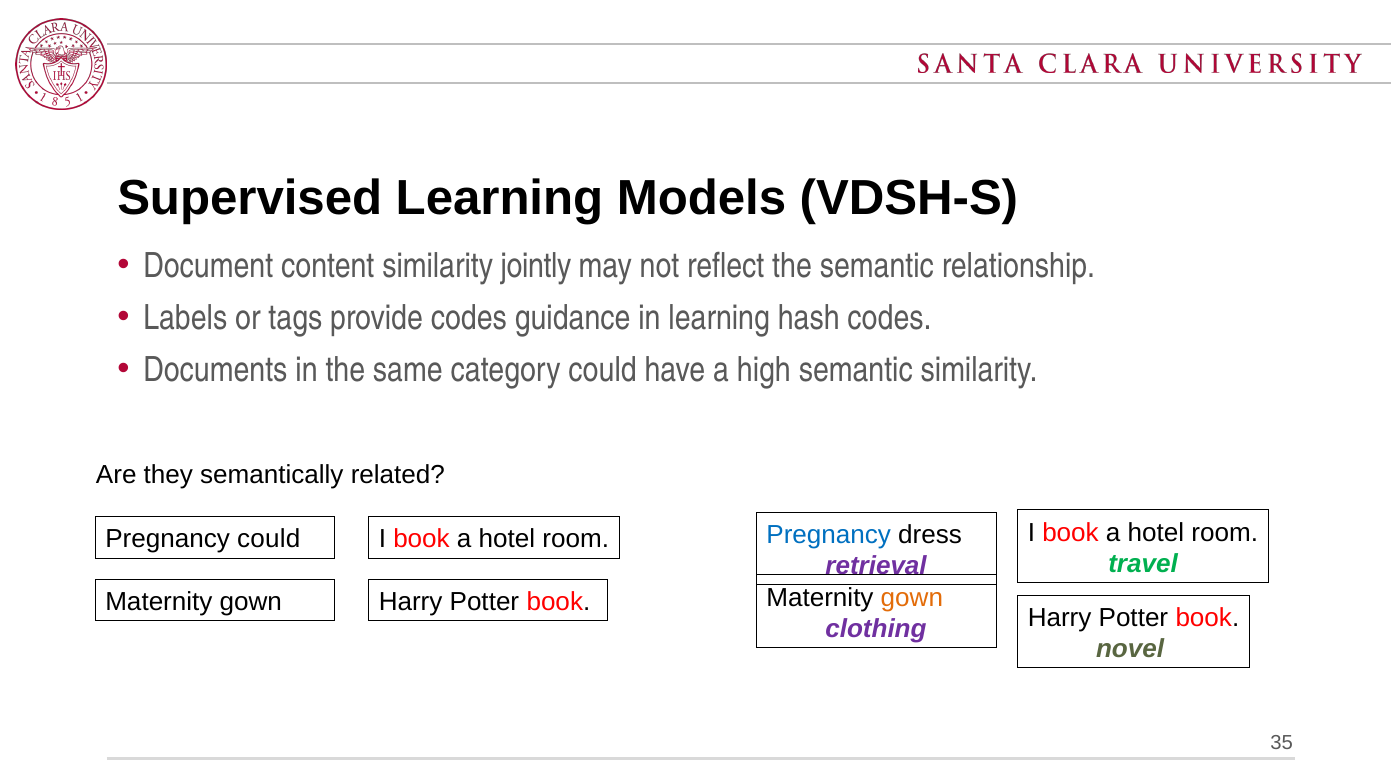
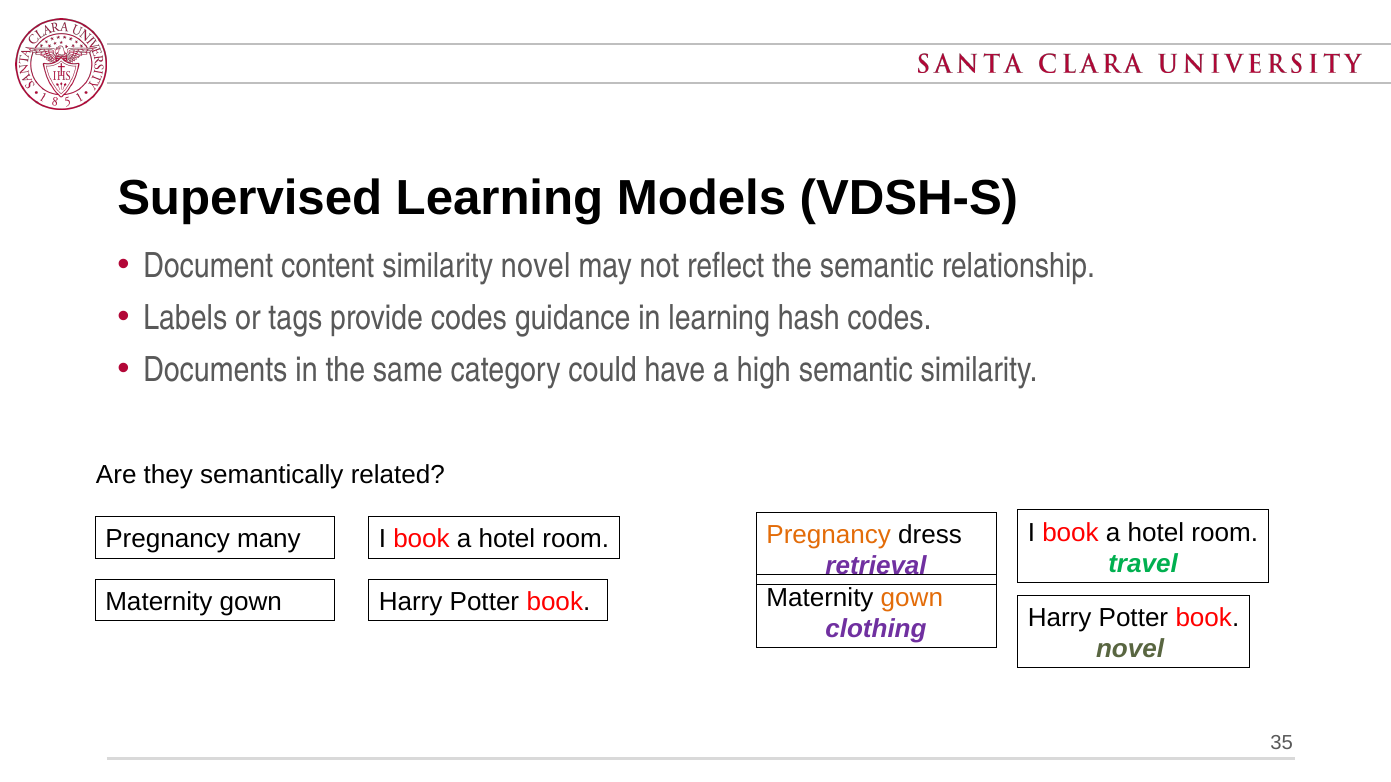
similarity jointly: jointly -> novel
Pregnancy at (829, 535) colour: blue -> orange
Pregnancy could: could -> many
